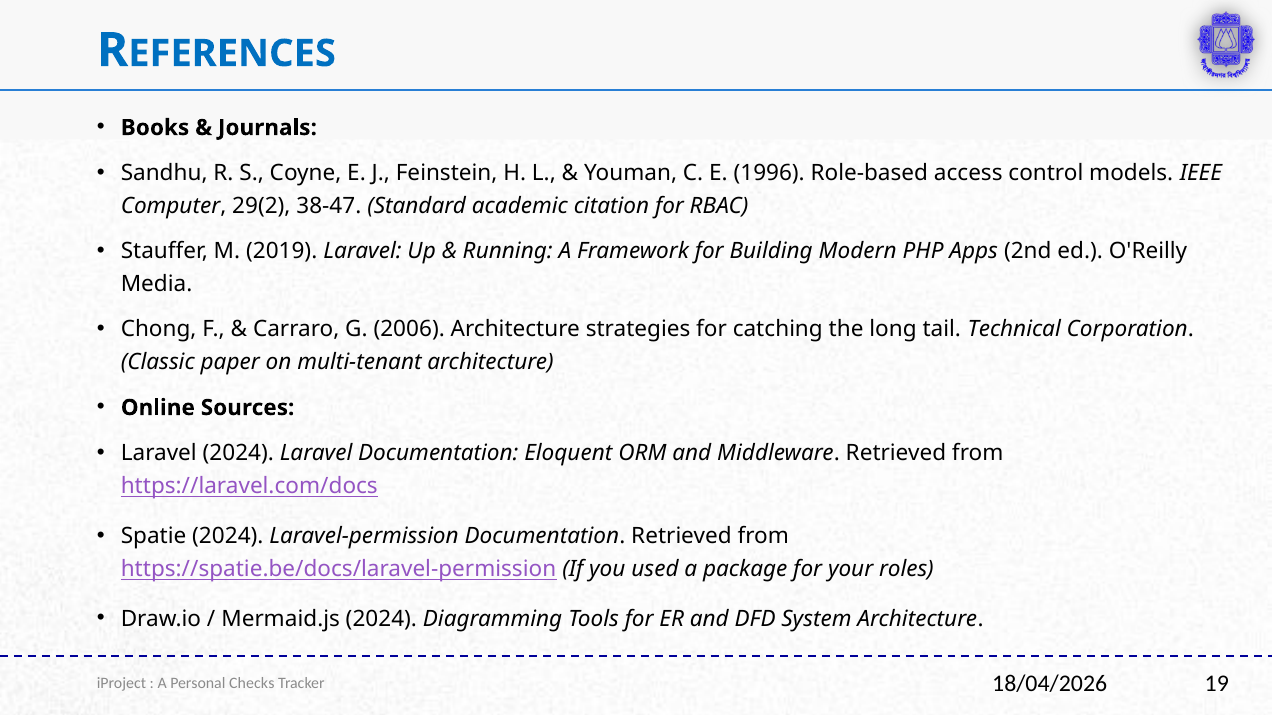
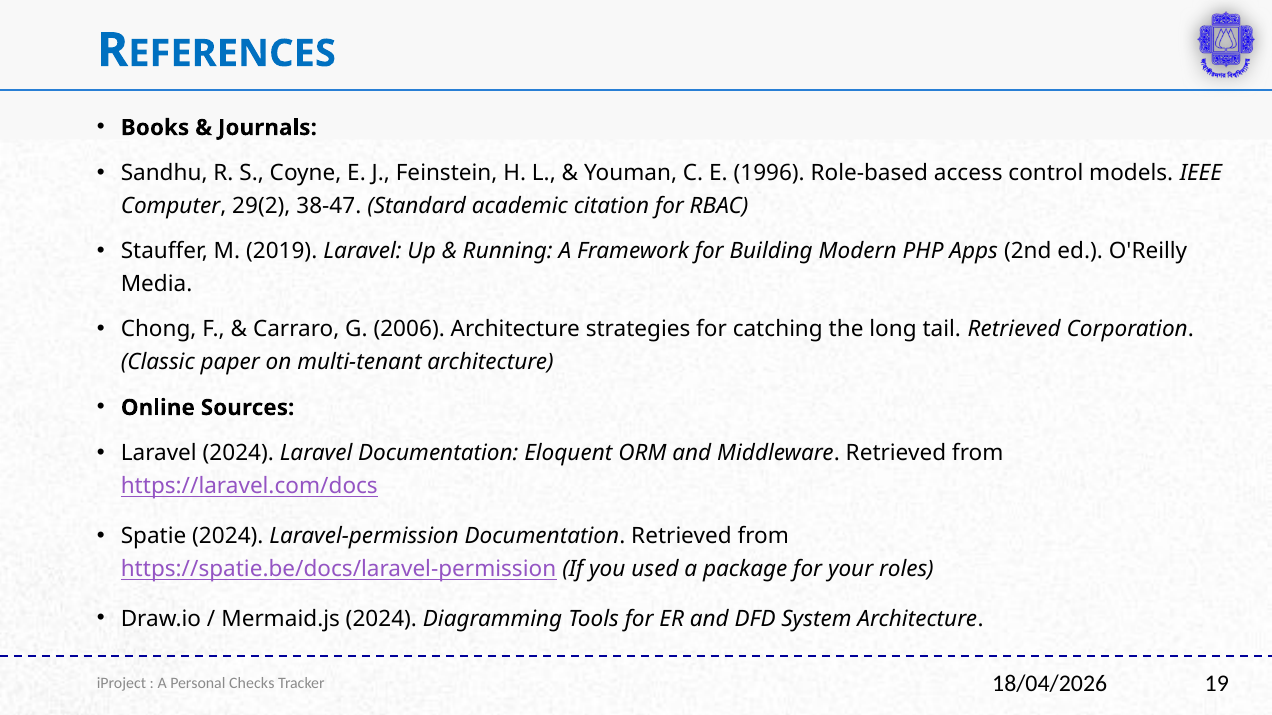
tail Technical: Technical -> Retrieved
